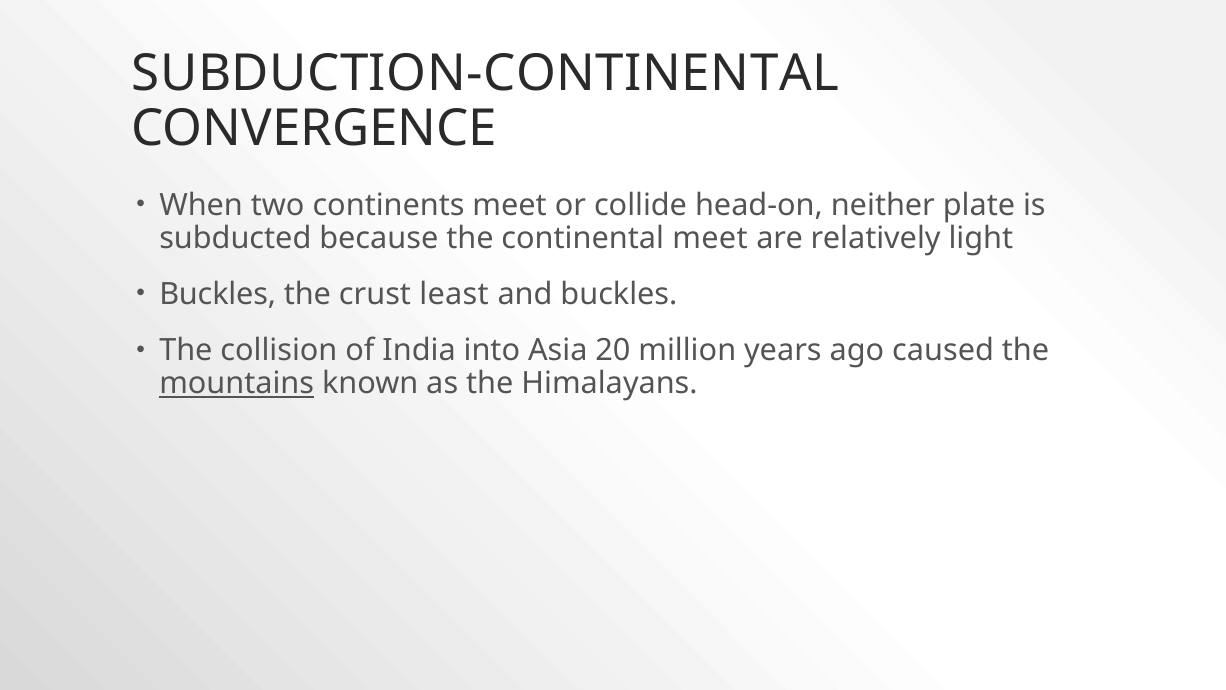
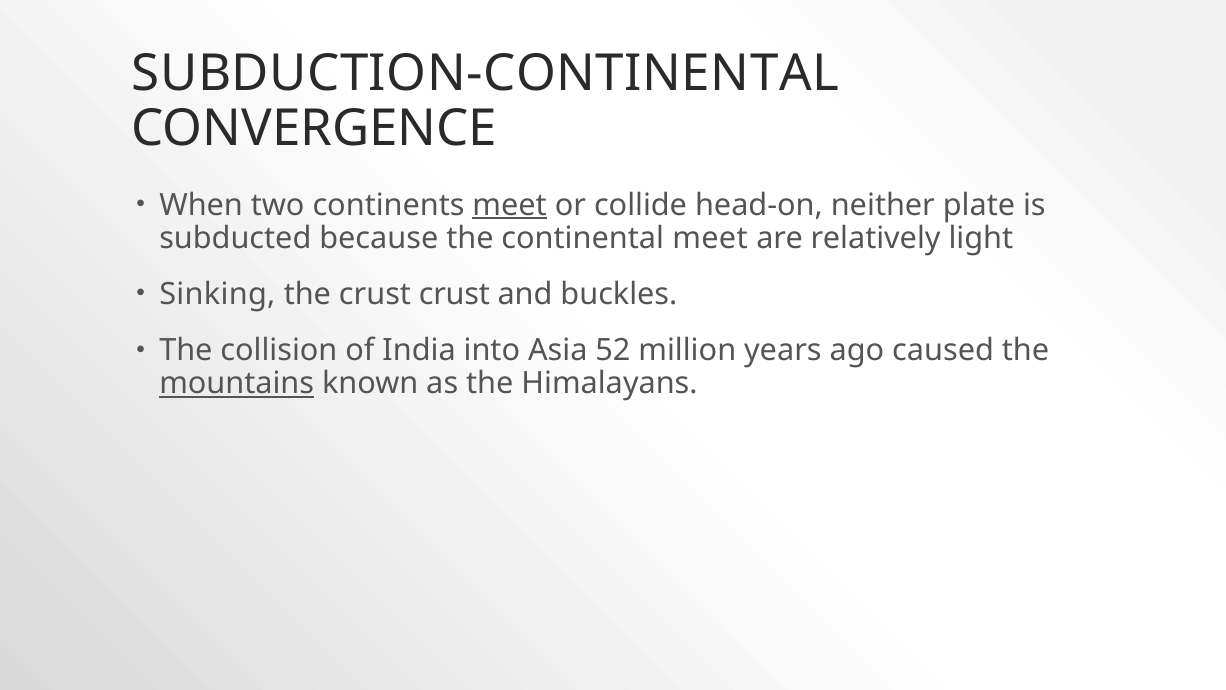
meet at (510, 205) underline: none -> present
Buckles at (218, 294): Buckles -> Sinking
crust least: least -> crust
20: 20 -> 52
